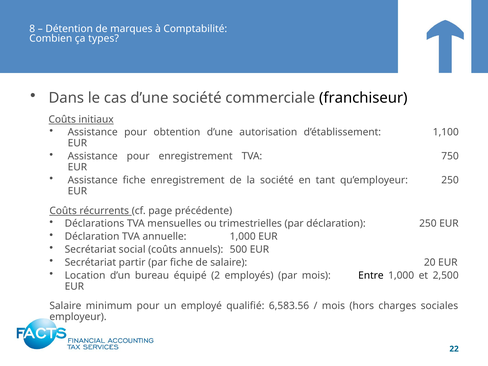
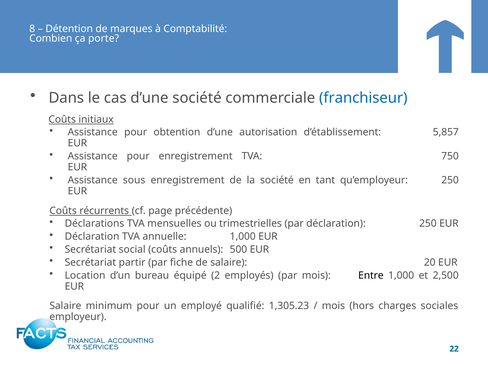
types: types -> porte
franchiseur colour: black -> blue
1,100: 1,100 -> 5,857
Assistance fiche: fiche -> sous
6,583.56: 6,583.56 -> 1,305.23
